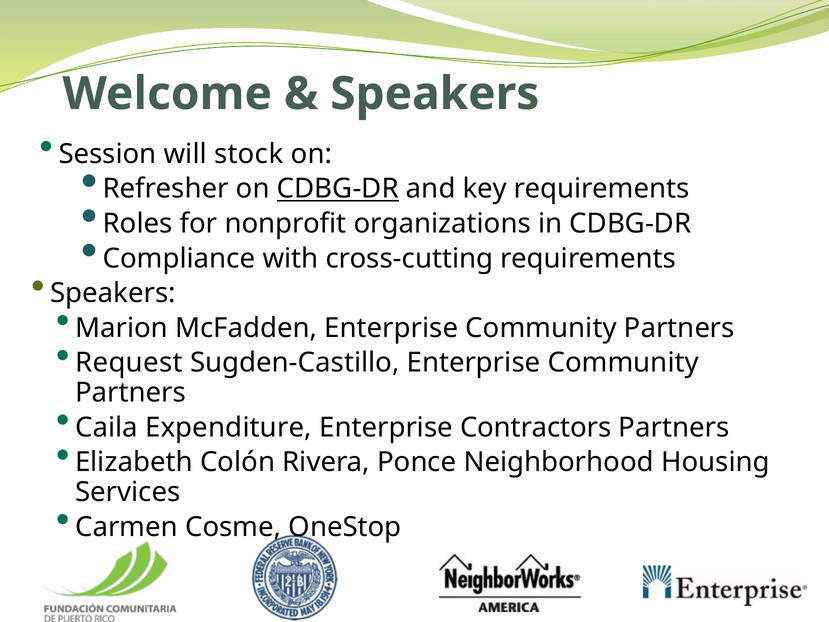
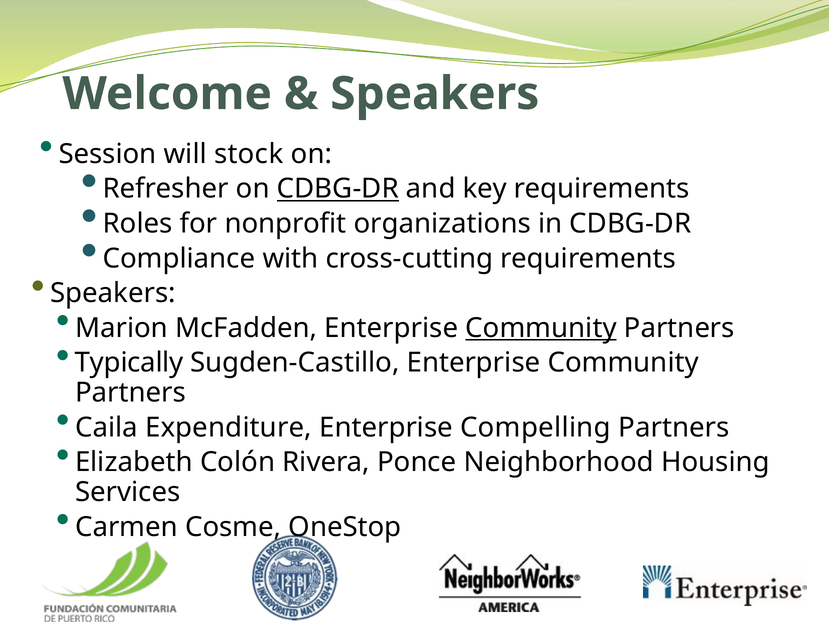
Community at (541, 328) underline: none -> present
Request: Request -> Typically
Contractors: Contractors -> Compelling
